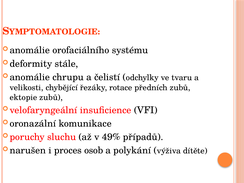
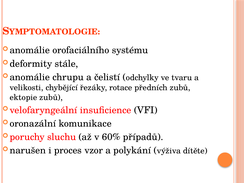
49%: 49% -> 60%
osob: osob -> vzor
